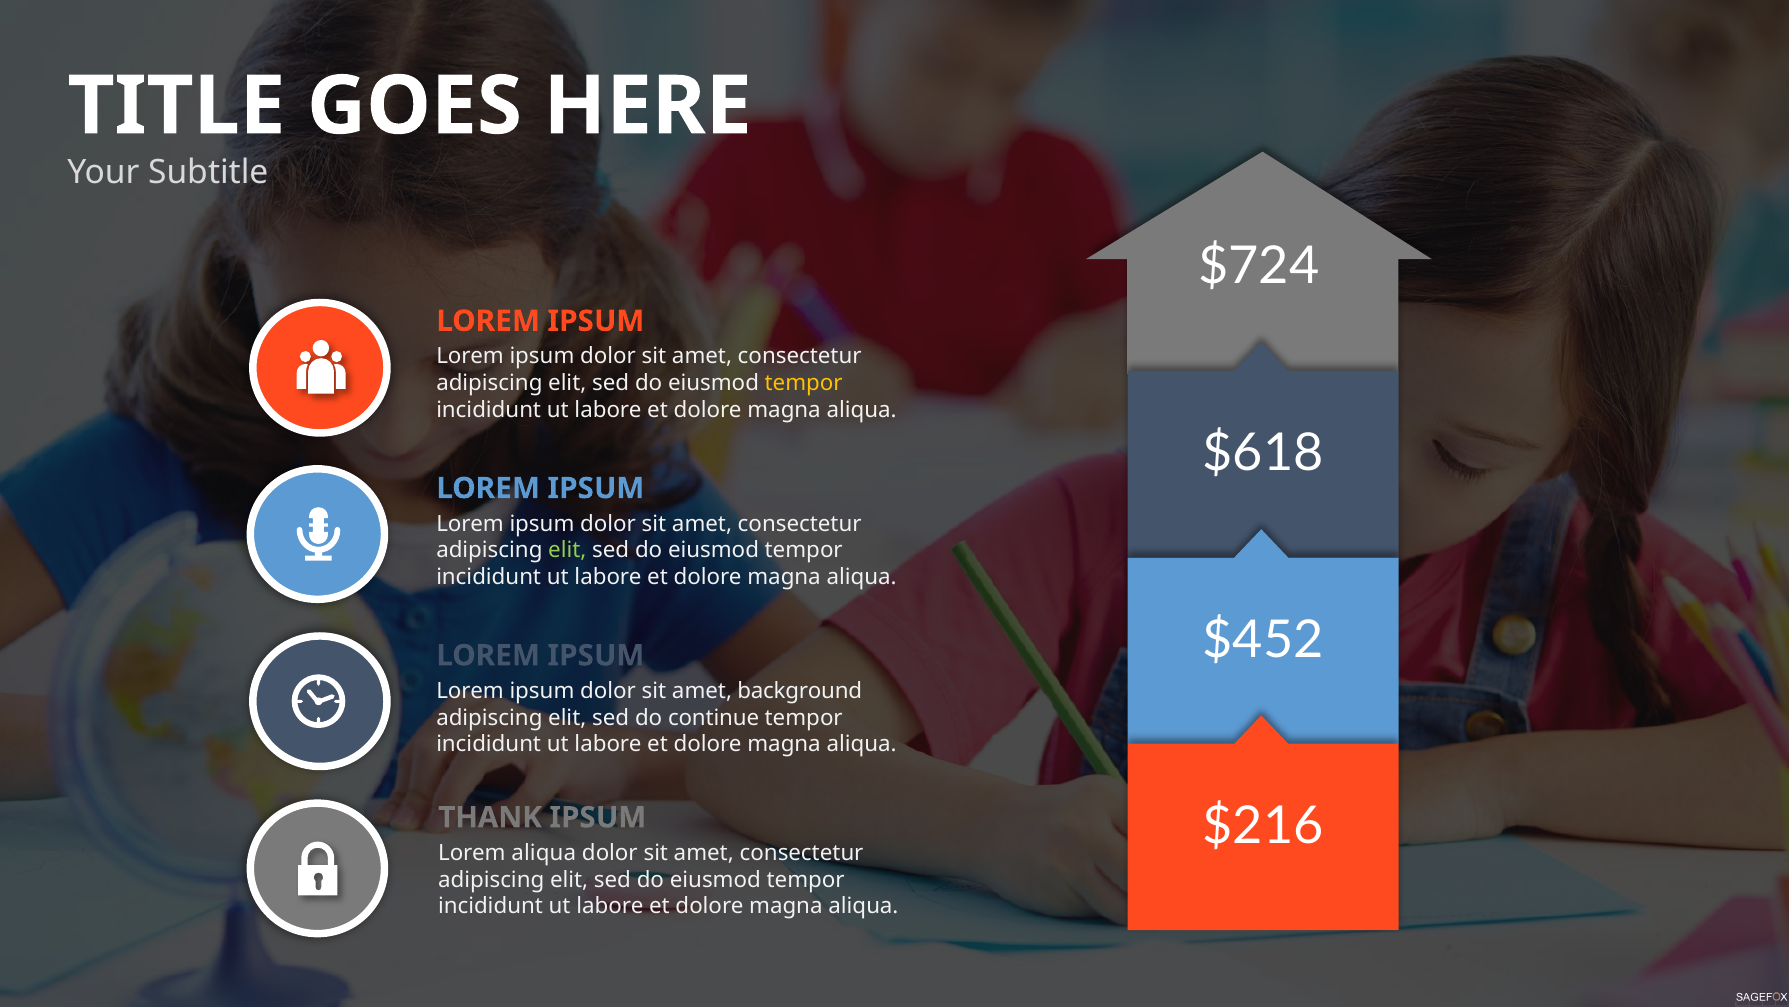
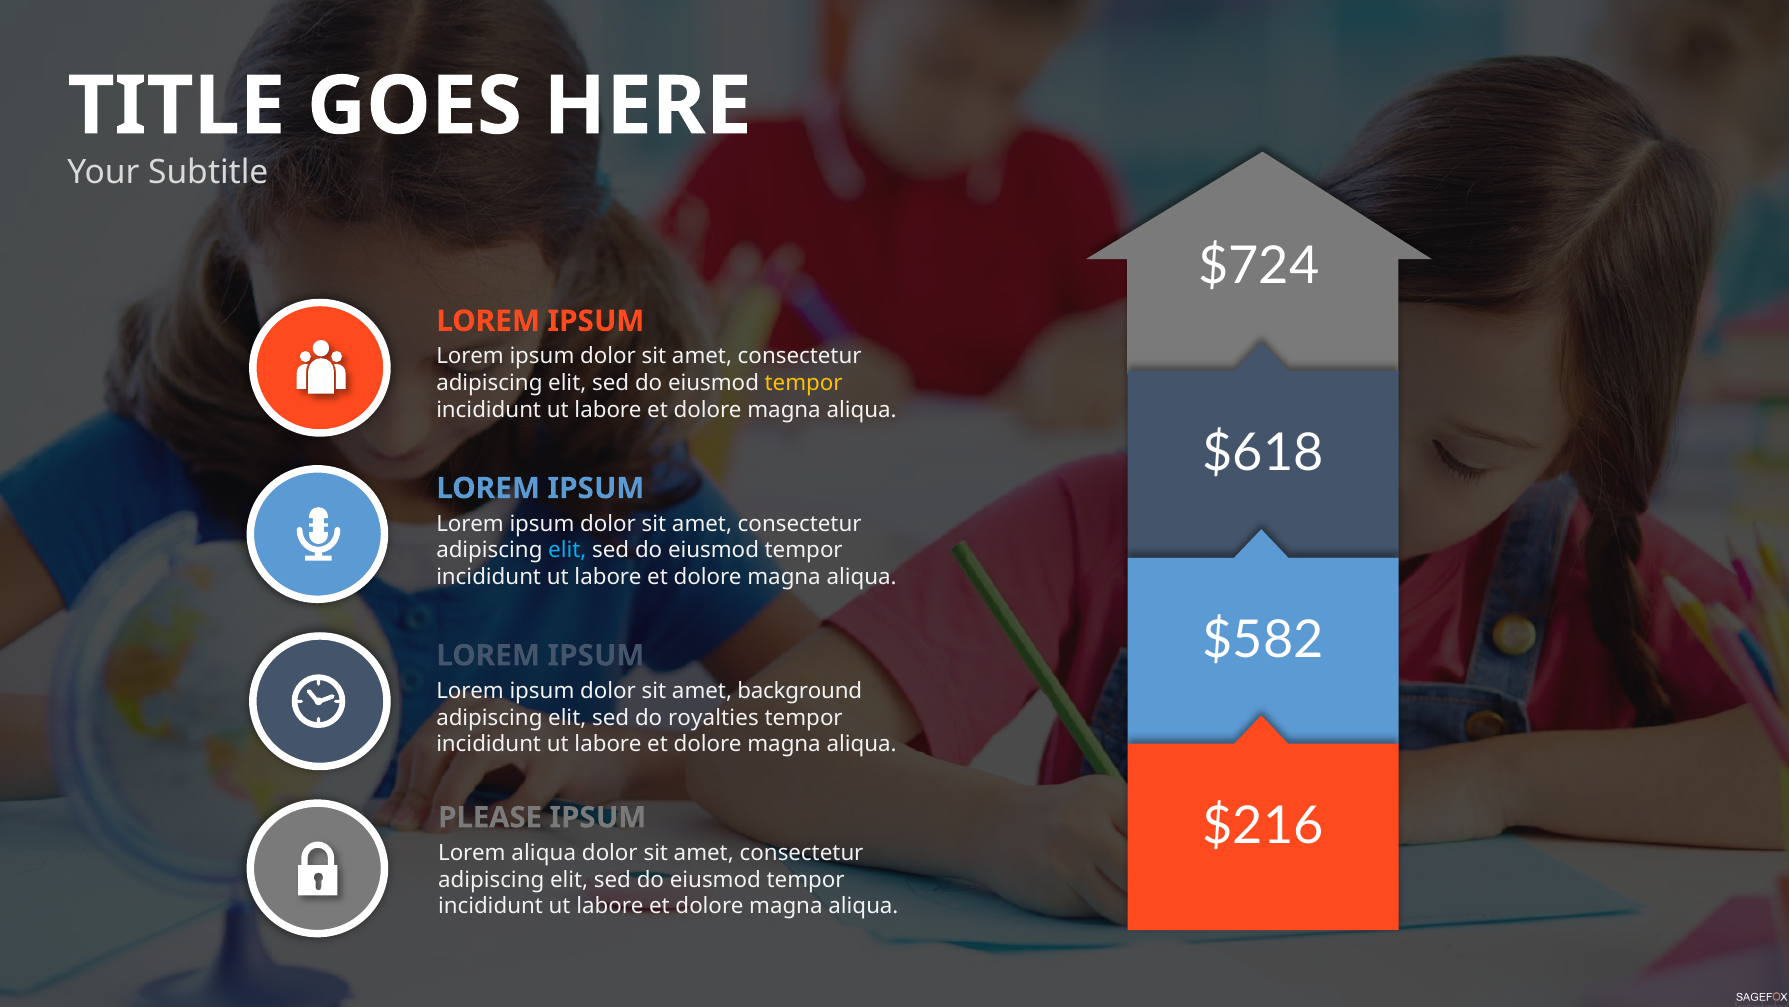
elit at (567, 550) colour: light green -> light blue
$452: $452 -> $582
continue: continue -> royalties
THANK: THANK -> PLEASE
